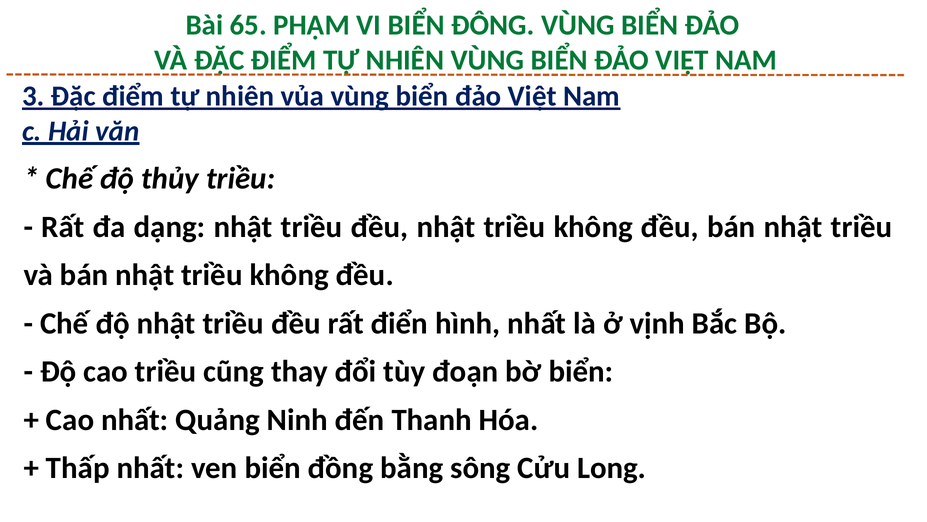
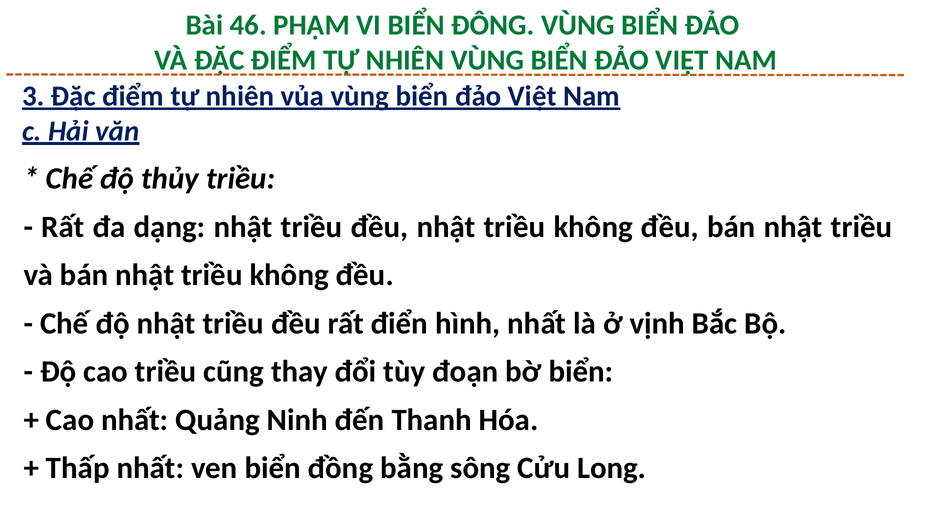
65: 65 -> 46
